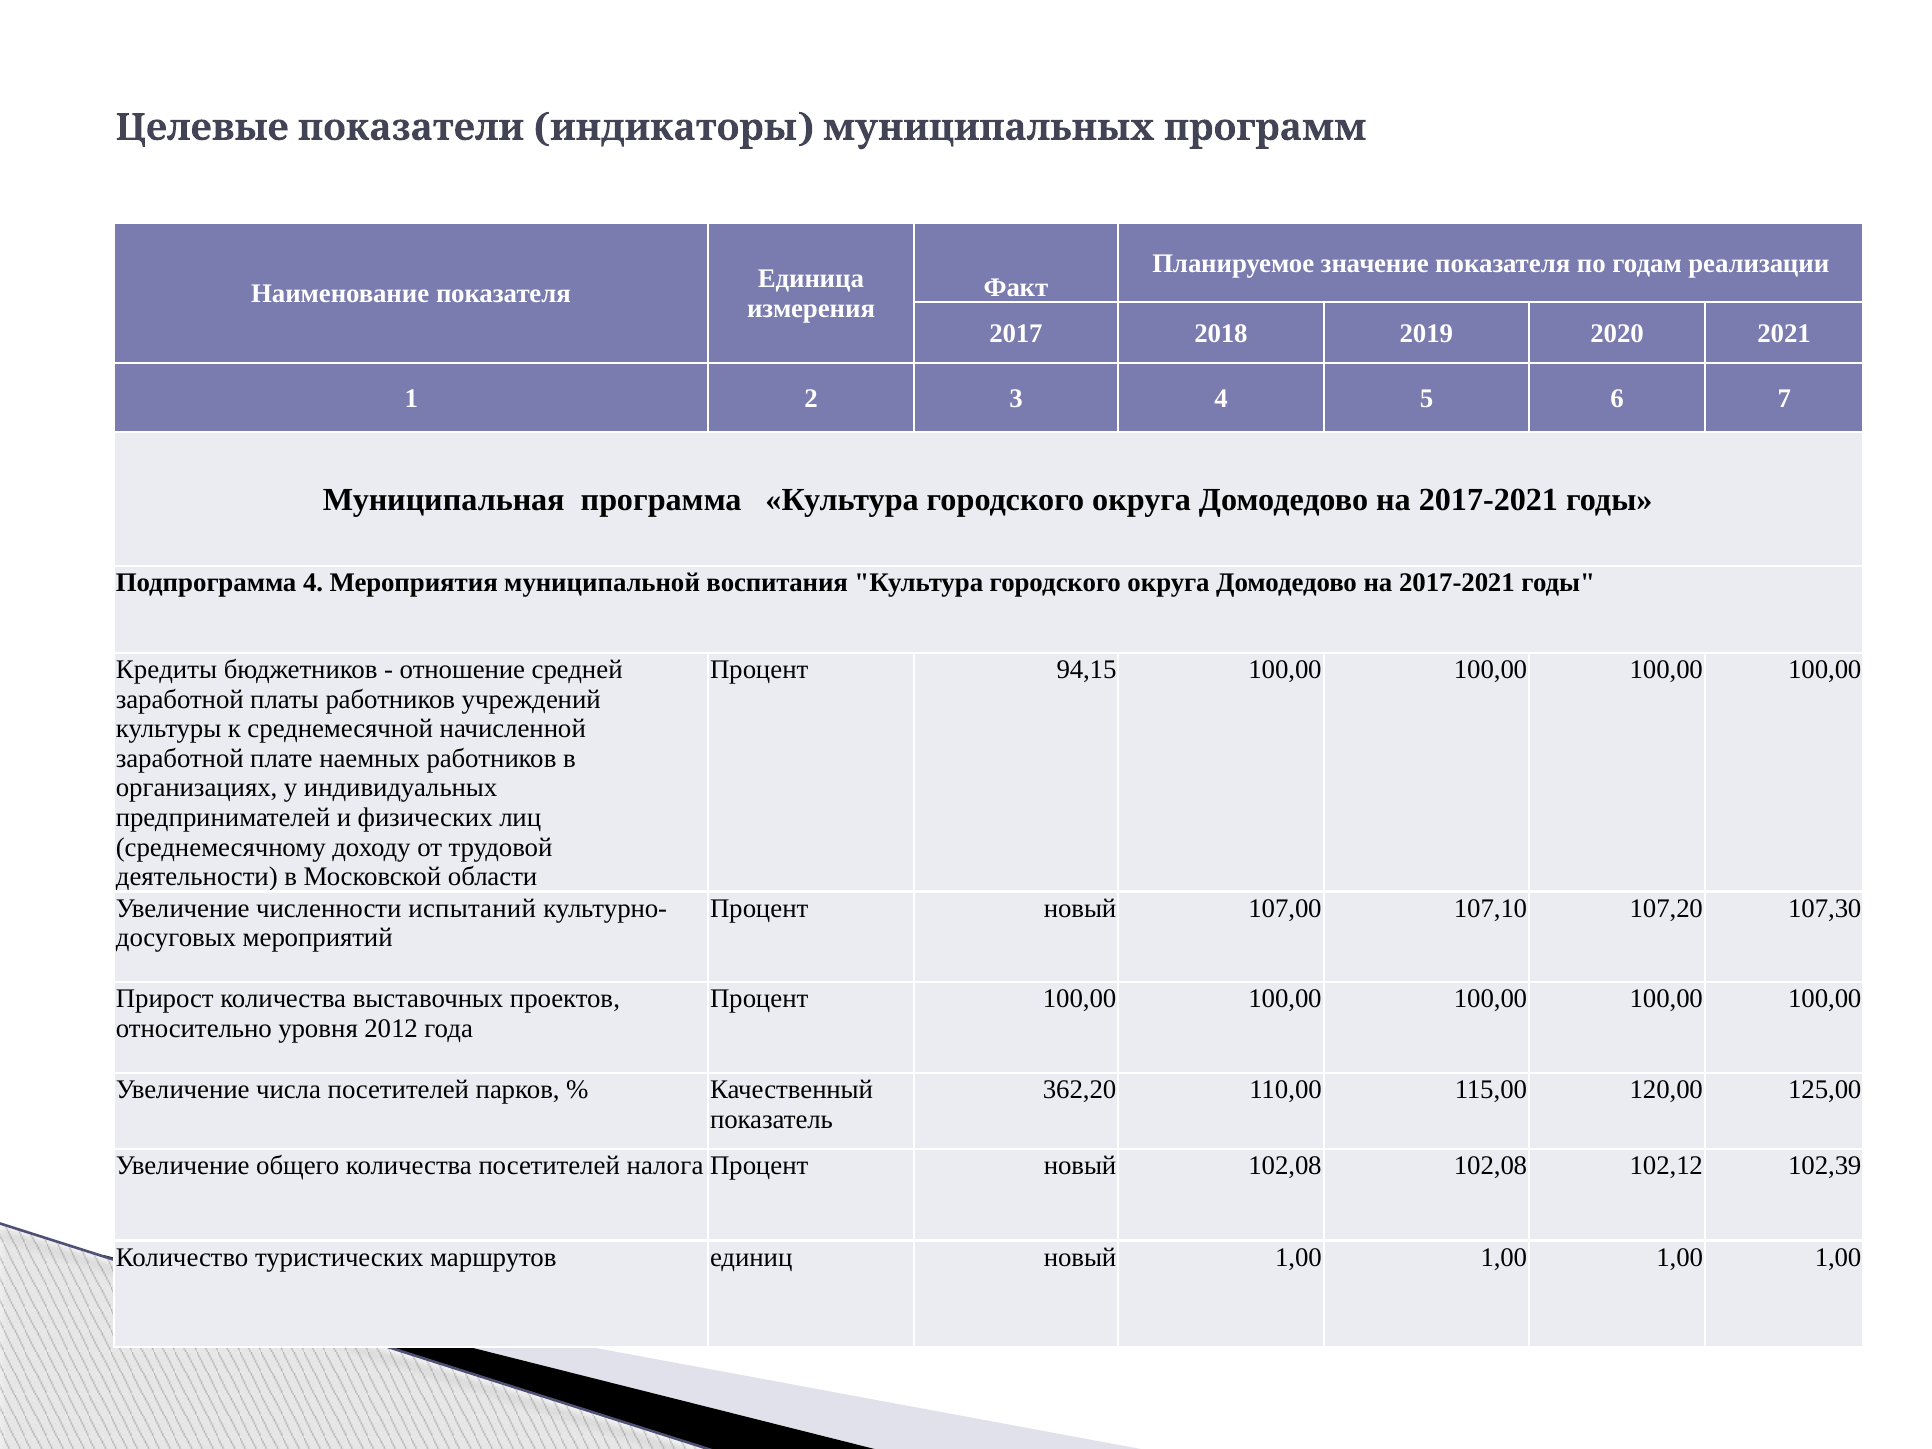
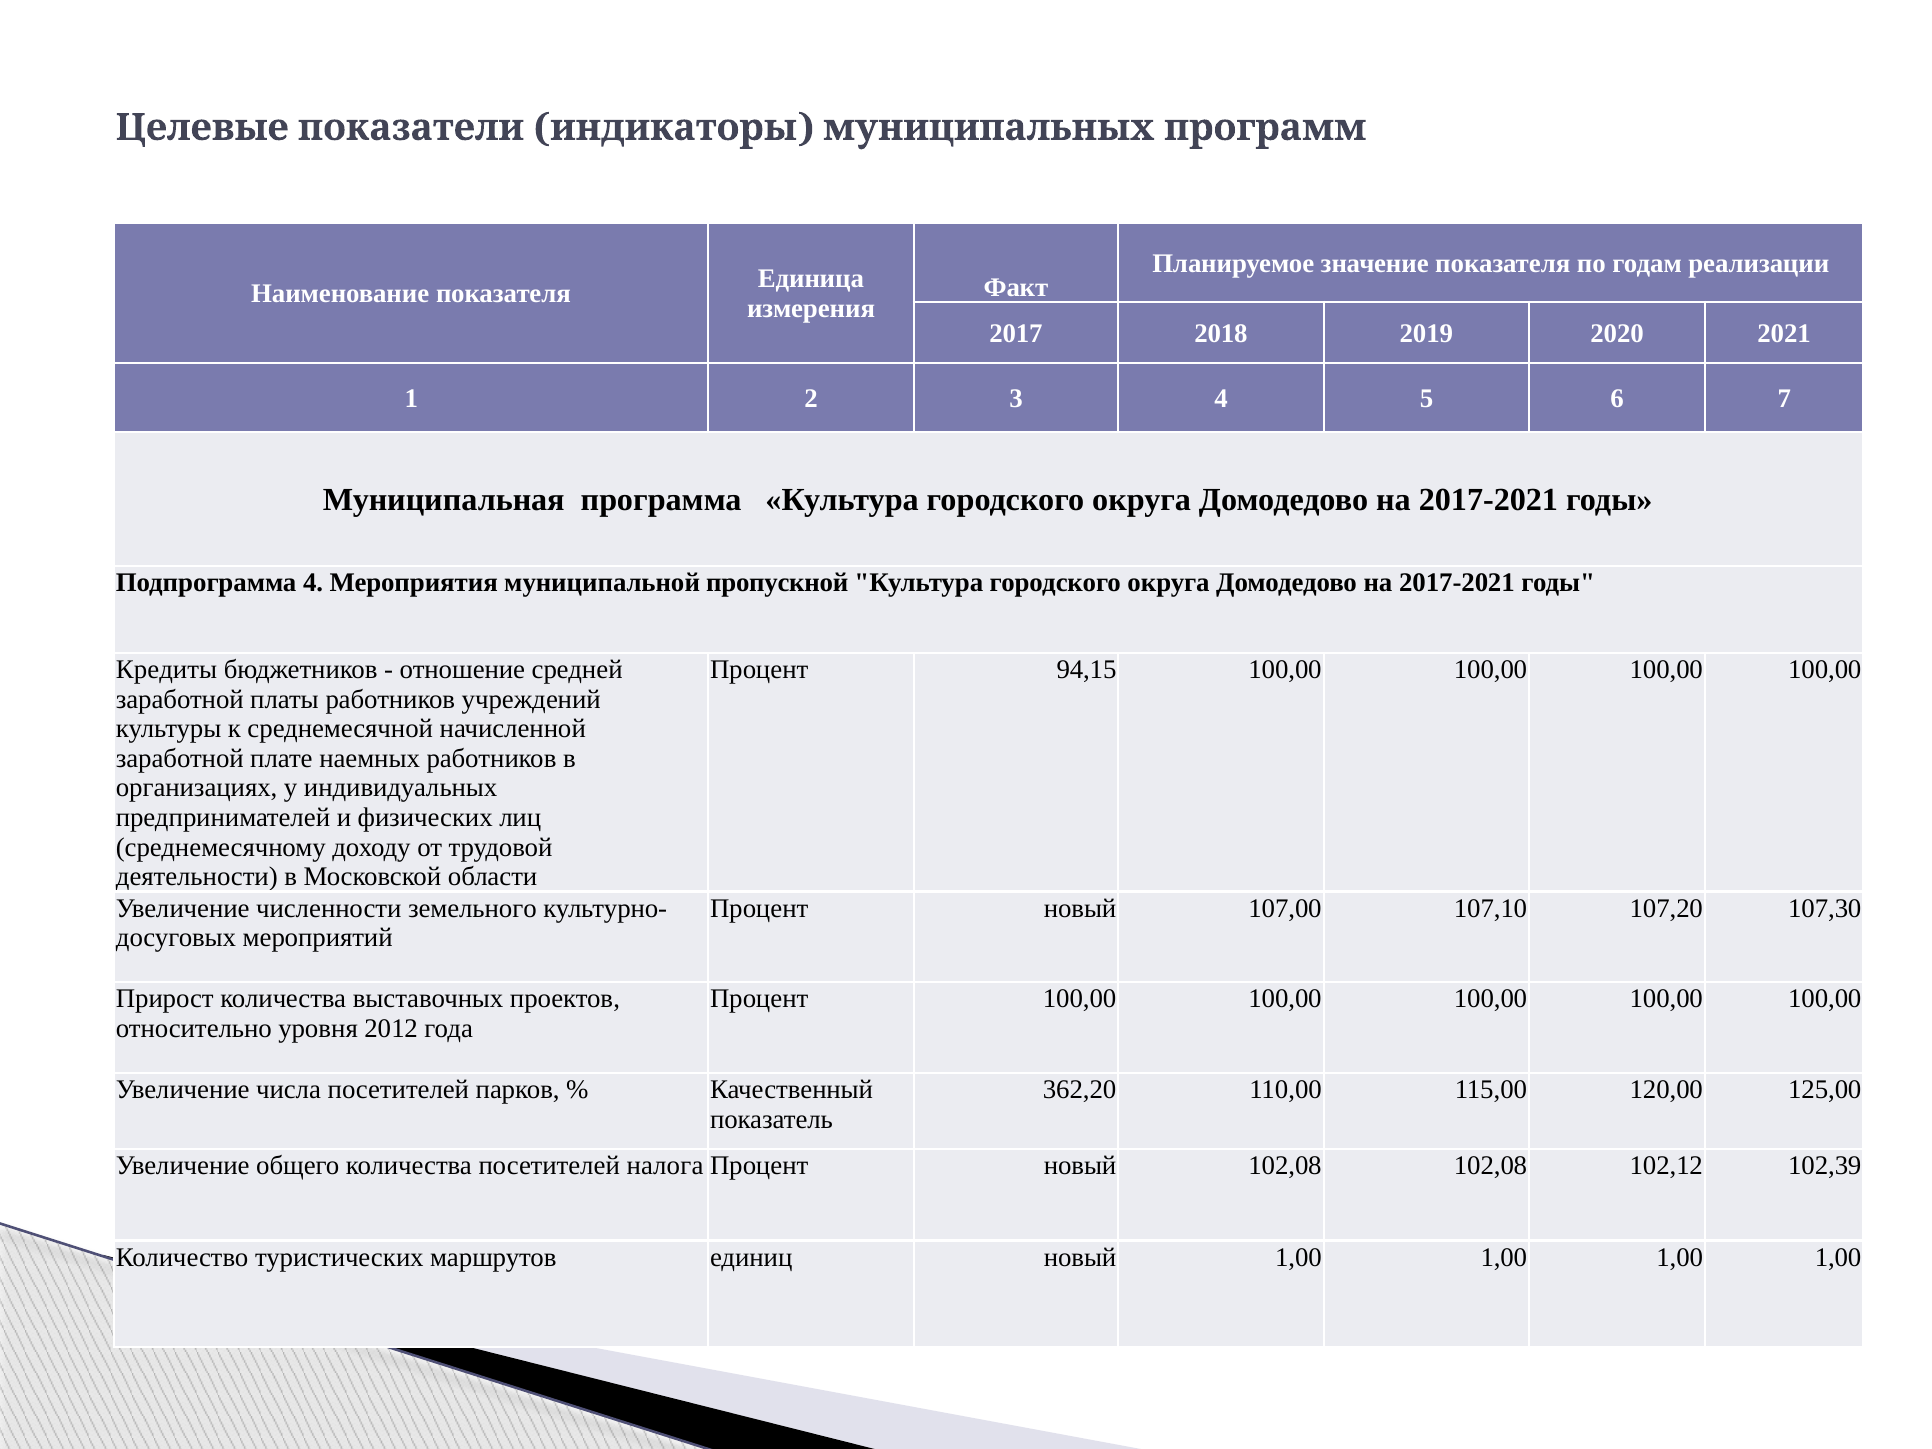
воспитания: воспитания -> пропускной
испытаний: испытаний -> земельного
